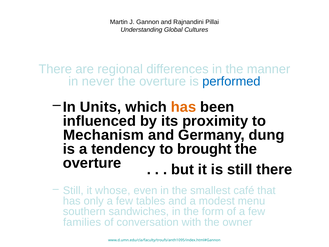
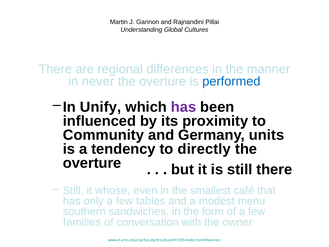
Units: Units -> Unify
has at (184, 107) colour: orange -> purple
Mechanism: Mechanism -> Community
dung: dung -> units
brought: brought -> directly
